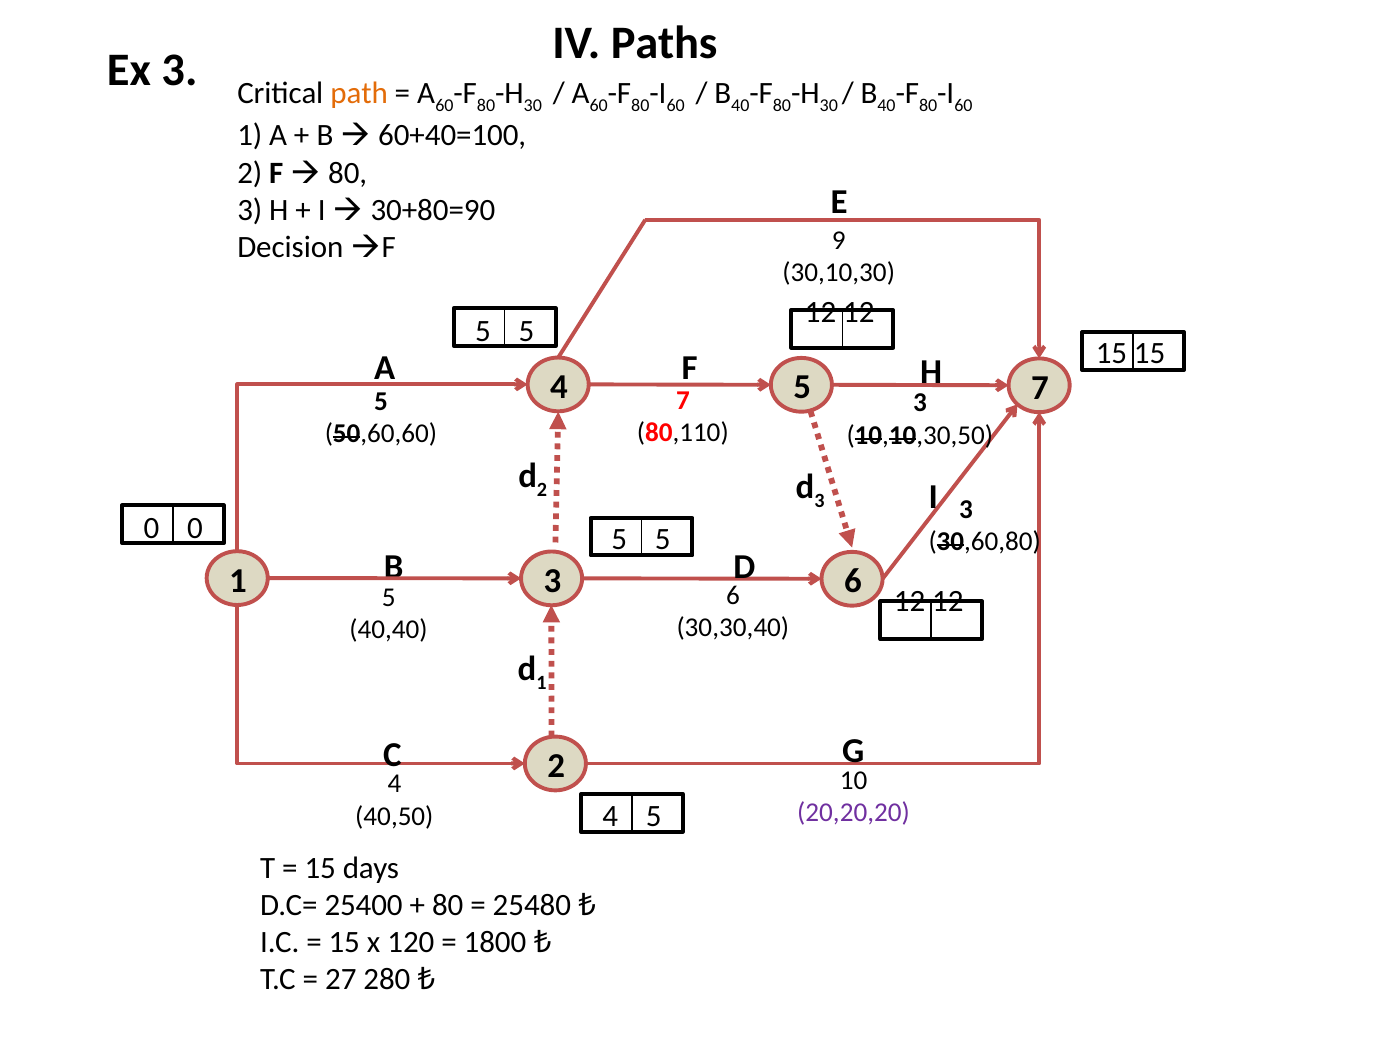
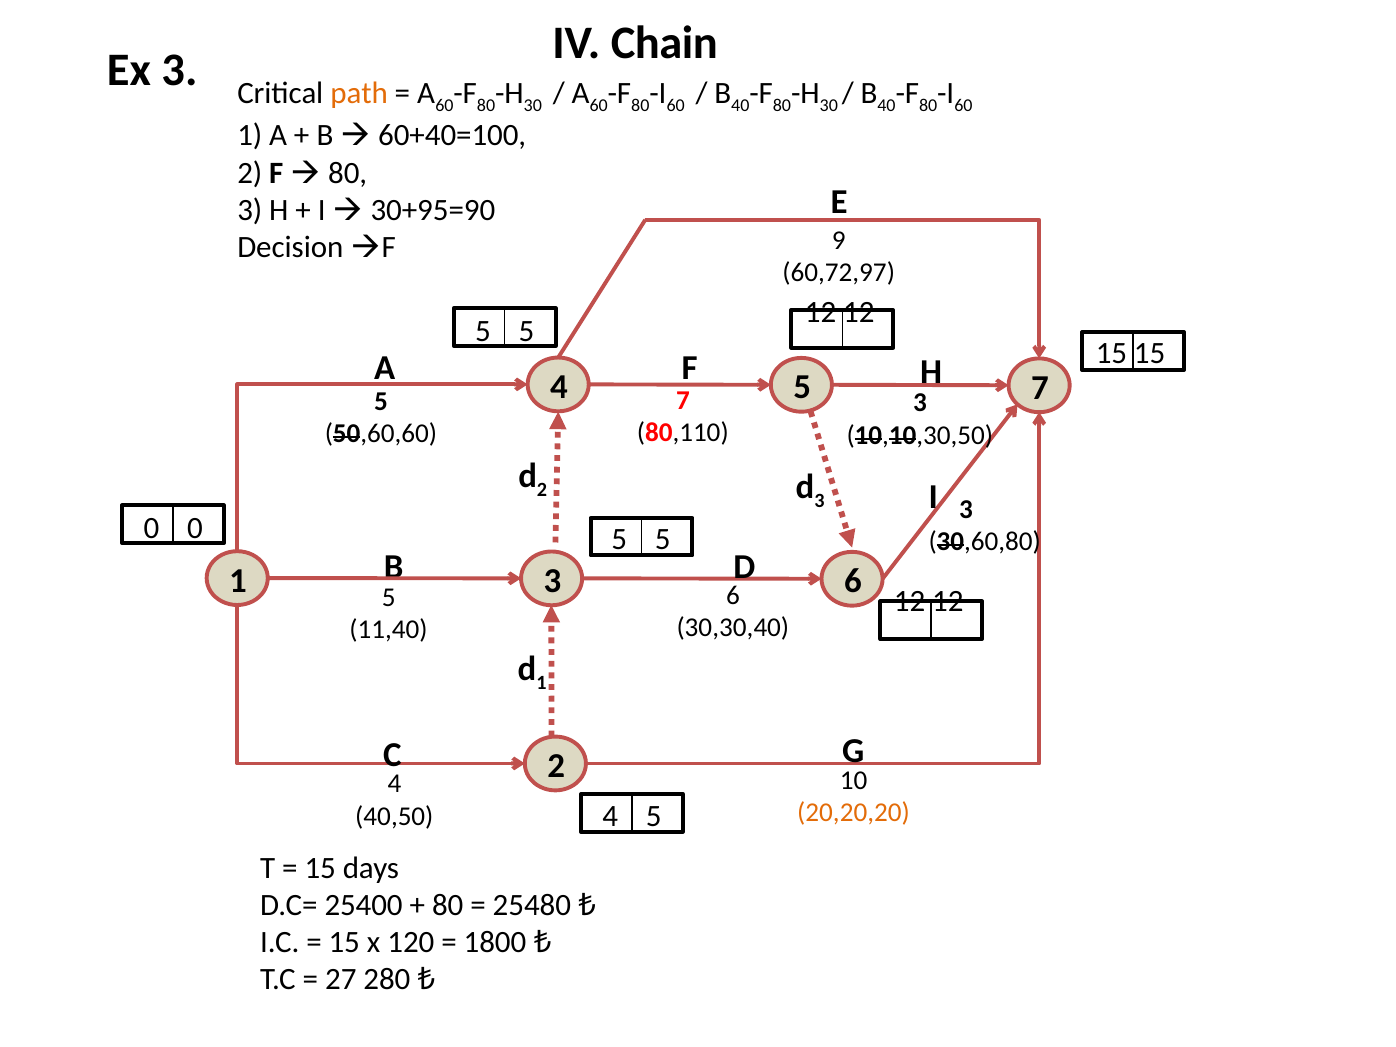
Paths: Paths -> Chain
30+80=90: 30+80=90 -> 30+95=90
30,10,30: 30,10,30 -> 60,72,97
40,40: 40,40 -> 11,40
20,20,20 colour: purple -> orange
